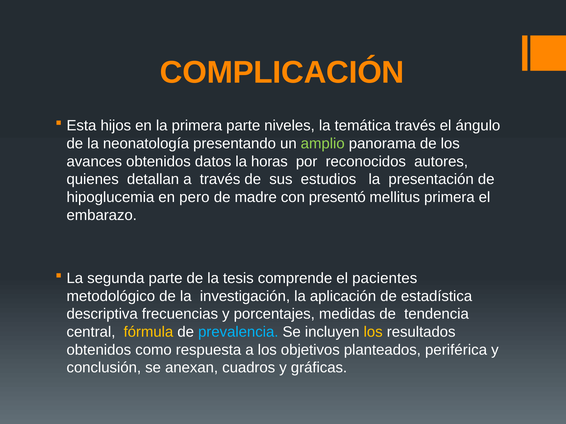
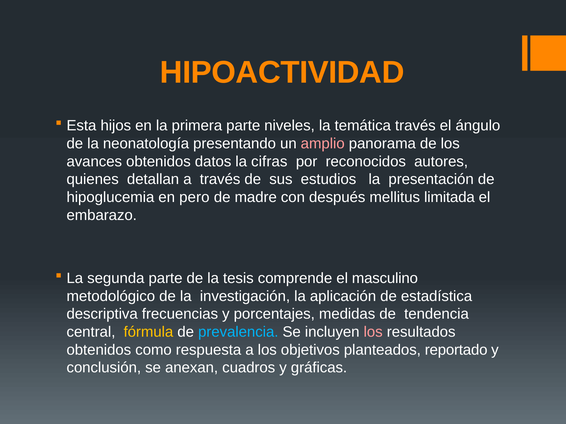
COMPLICACIÓN: COMPLICACIÓN -> HIPOACTIVIDAD
amplio colour: light green -> pink
horas: horas -> cifras
presentó: presentó -> después
mellitus primera: primera -> limitada
pacientes: pacientes -> masculino
los at (373, 332) colour: yellow -> pink
periférica: periférica -> reportado
